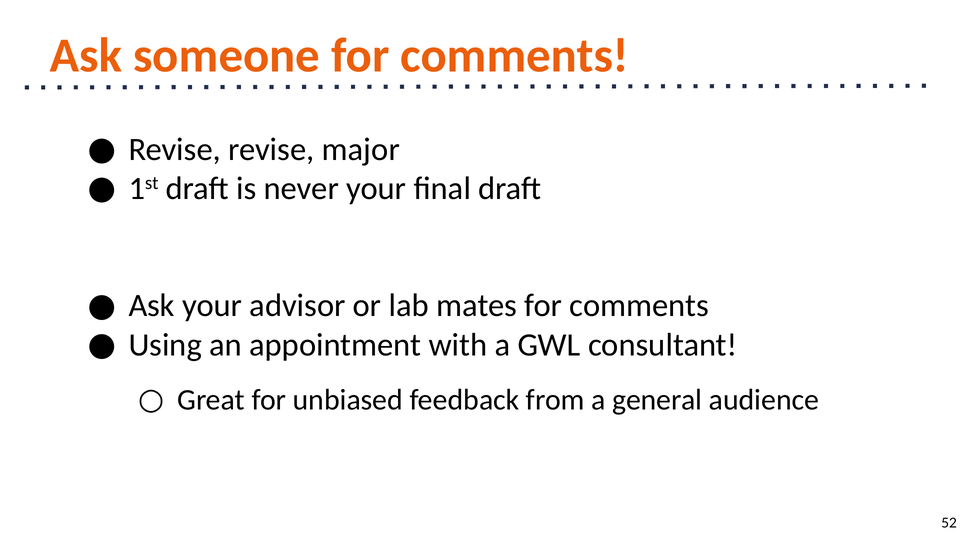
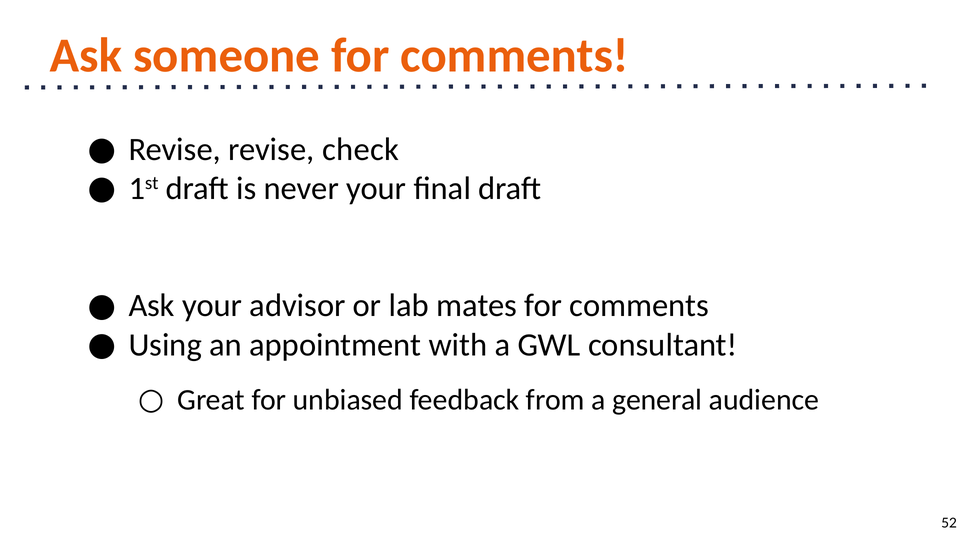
major: major -> check
